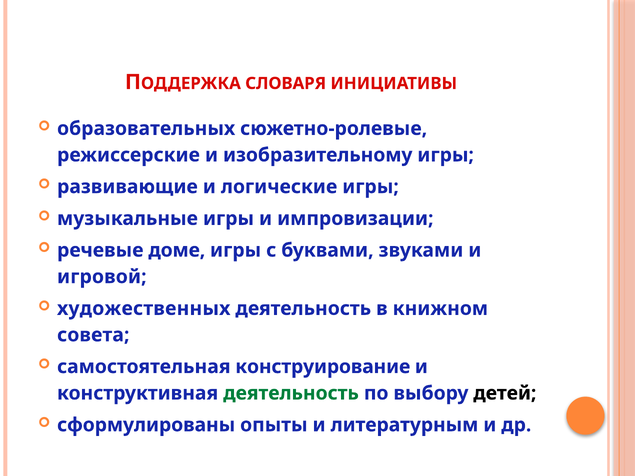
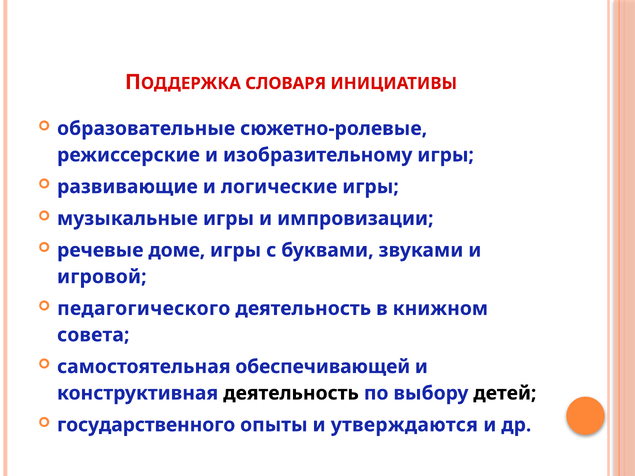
образовательных: образовательных -> образовательные
художественных: художественных -> педагогического
конструирование: конструирование -> обеспечивающей
деятельность at (291, 393) colour: green -> black
сформулированы: сформулированы -> государственного
литературным: литературным -> утверждаются
